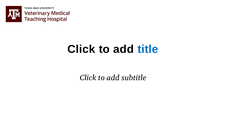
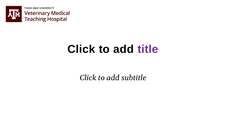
title colour: blue -> purple
